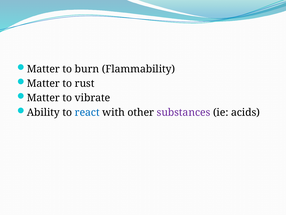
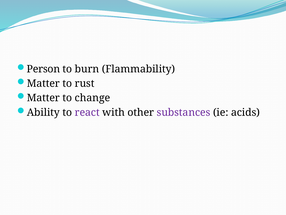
Matter at (43, 69): Matter -> Person
vibrate: vibrate -> change
react colour: blue -> purple
